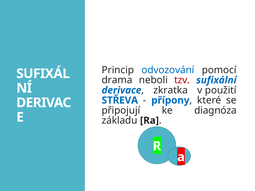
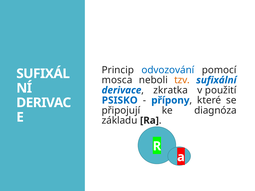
drama: drama -> mosca
tzv colour: red -> orange
STŘEVA: STŘEVA -> PSISKO
